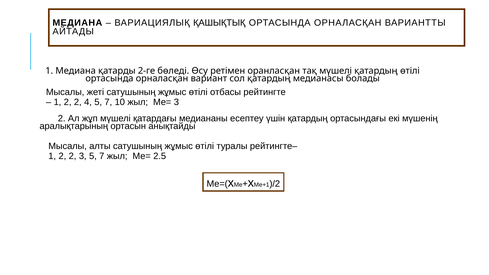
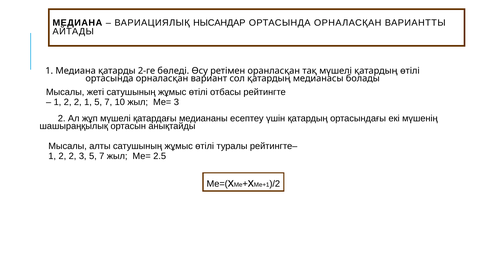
ҚАШЫҚТЫҚ: ҚАШЫҚТЫҚ -> НЫСАНДАР
2 4: 4 -> 1
аралықтарының: аралықтарының -> шашыраңқылық
